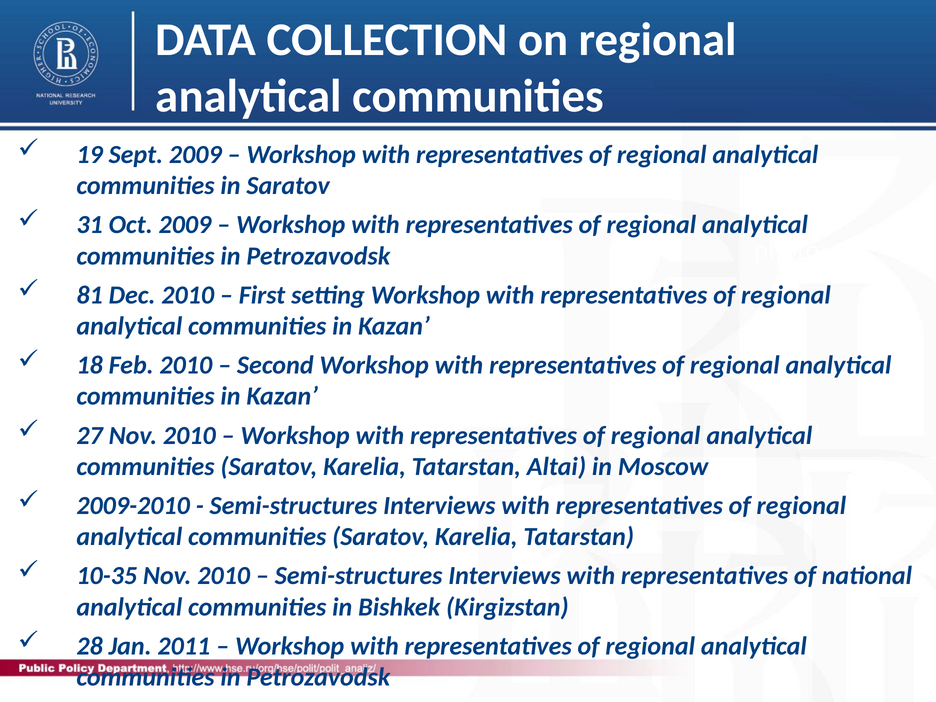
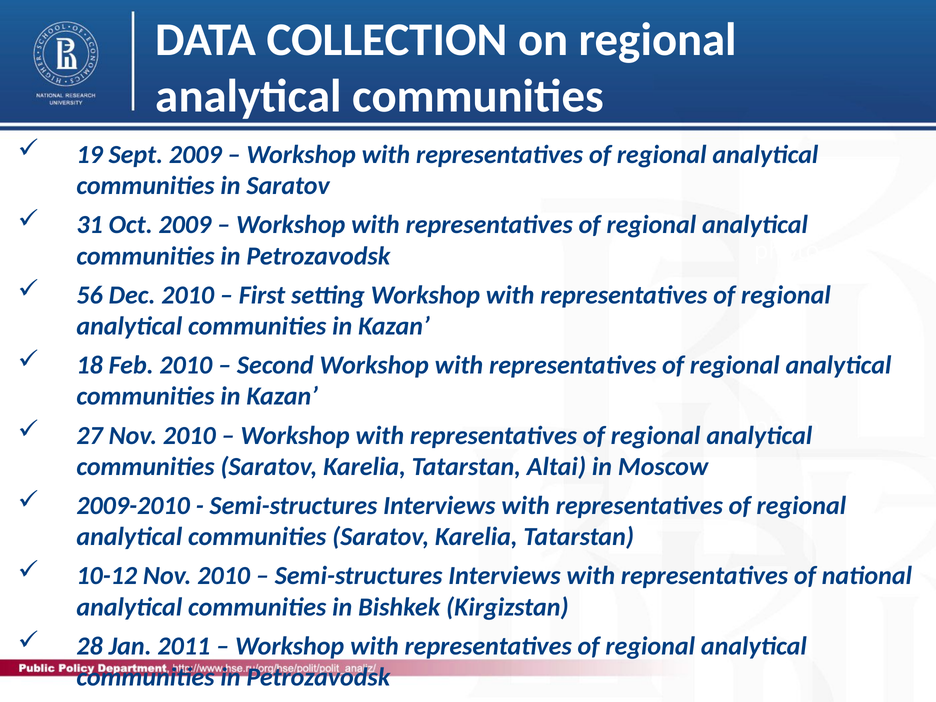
81: 81 -> 56
10-35: 10-35 -> 10-12
